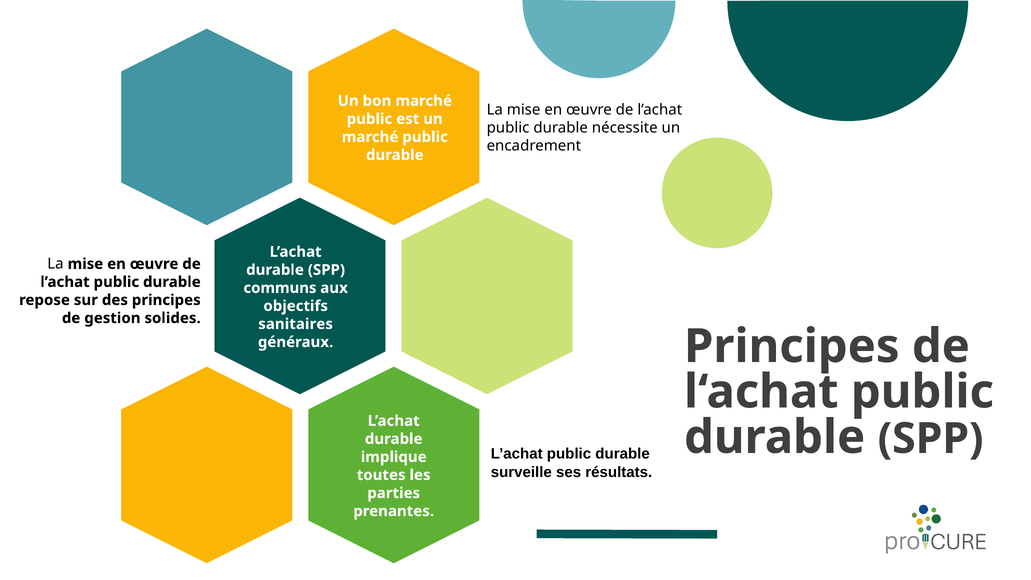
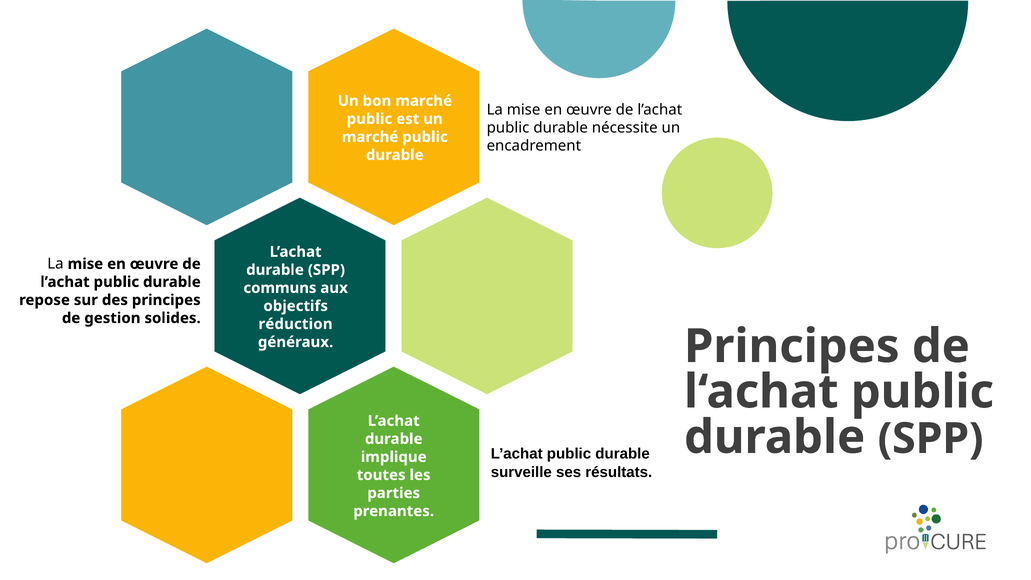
sanitaires: sanitaires -> réduction
